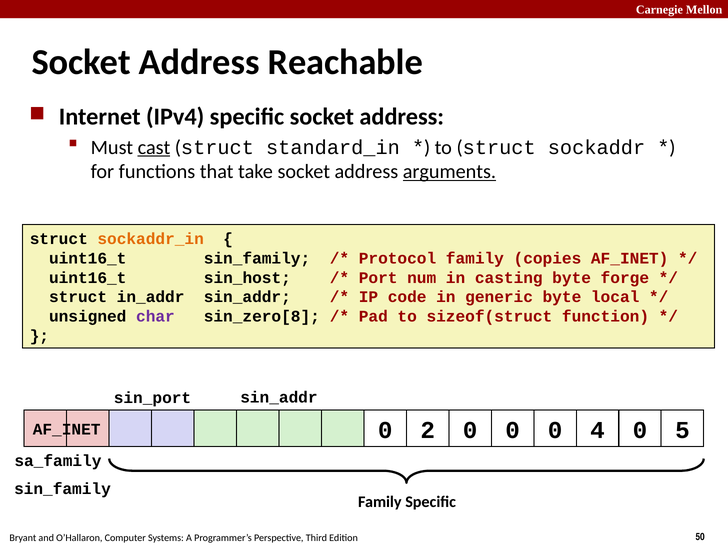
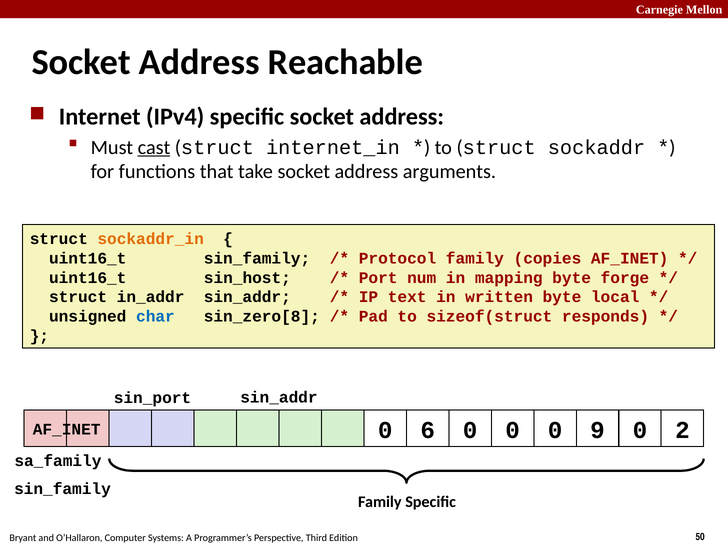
standard_in: standard_in -> internet_in
arguments underline: present -> none
casting: casting -> mapping
code: code -> text
generic: generic -> written
char colour: purple -> blue
function: function -> responds
2: 2 -> 6
4: 4 -> 9
5: 5 -> 2
